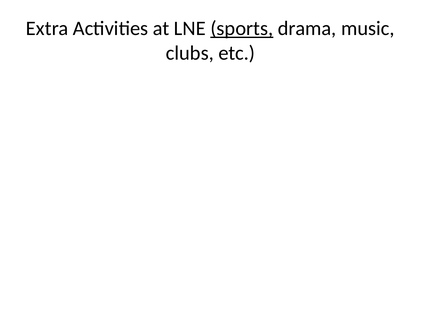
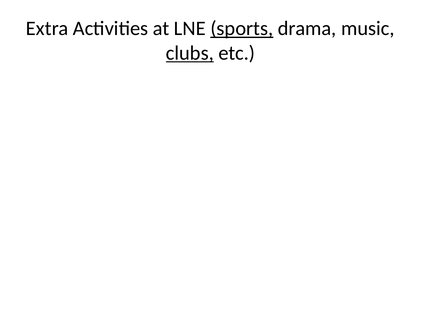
clubs underline: none -> present
